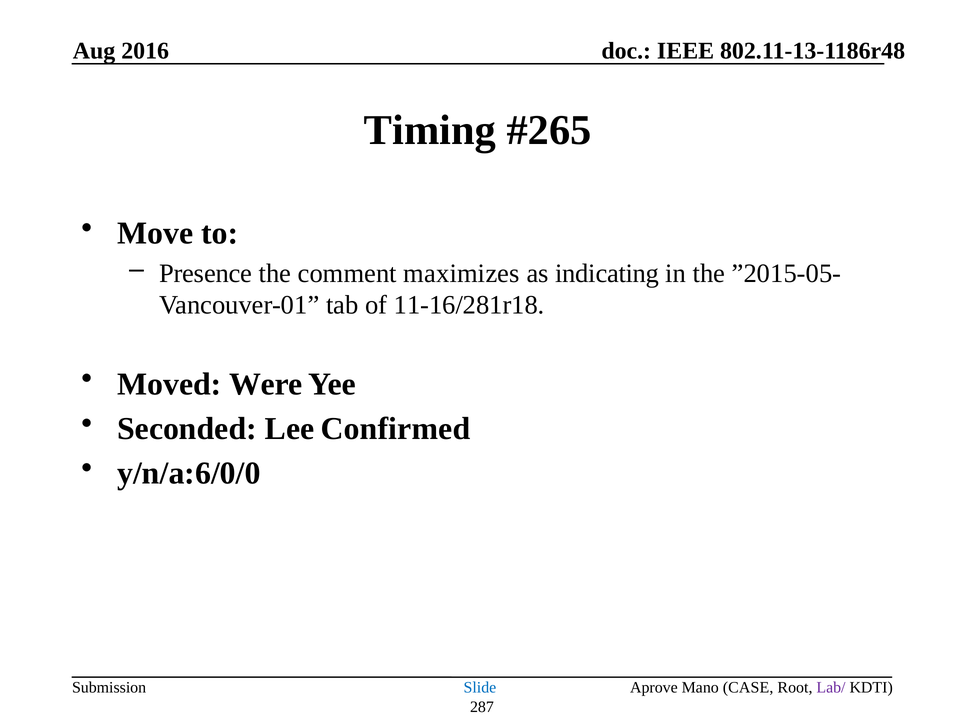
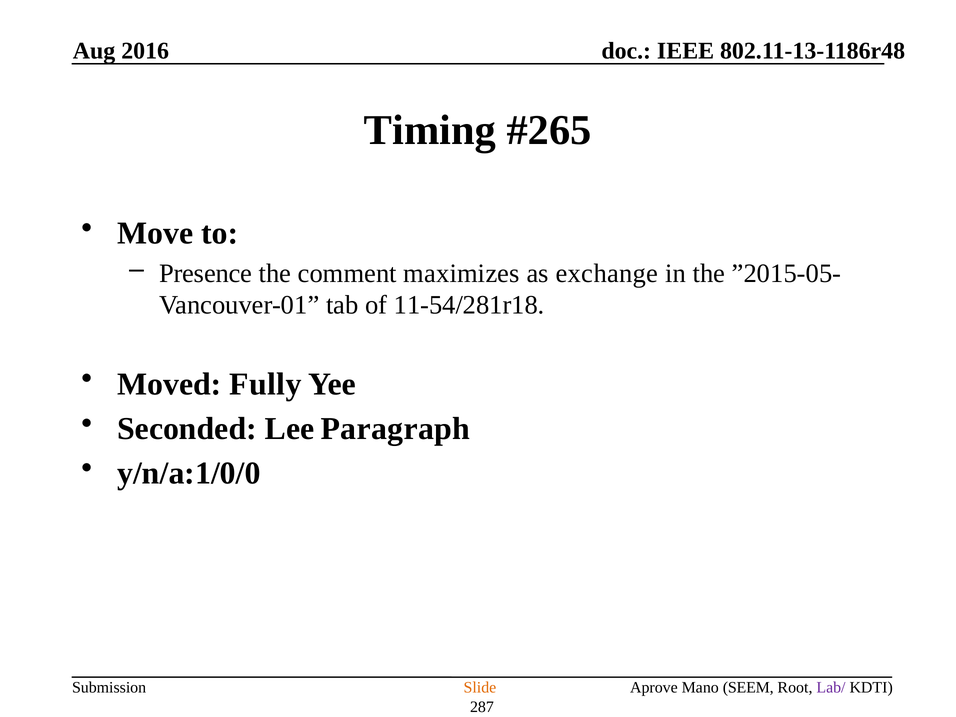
indicating: indicating -> exchange
11-16/281r18: 11-16/281r18 -> 11-54/281r18
Were: Were -> Fully
Confirmed: Confirmed -> Paragraph
y/n/a:6/0/0: y/n/a:6/0/0 -> y/n/a:1/0/0
CASE: CASE -> SEEM
Slide colour: blue -> orange
